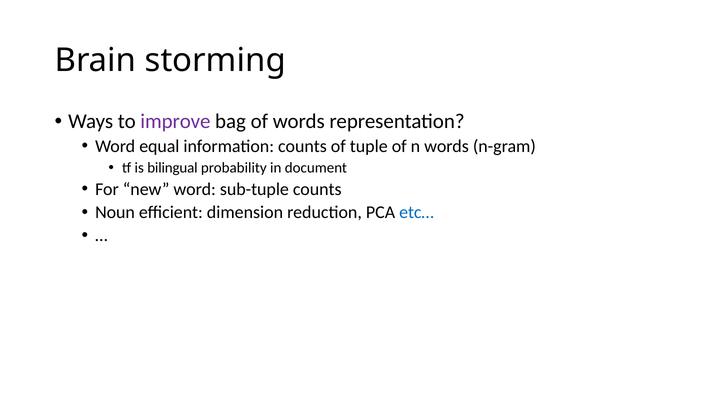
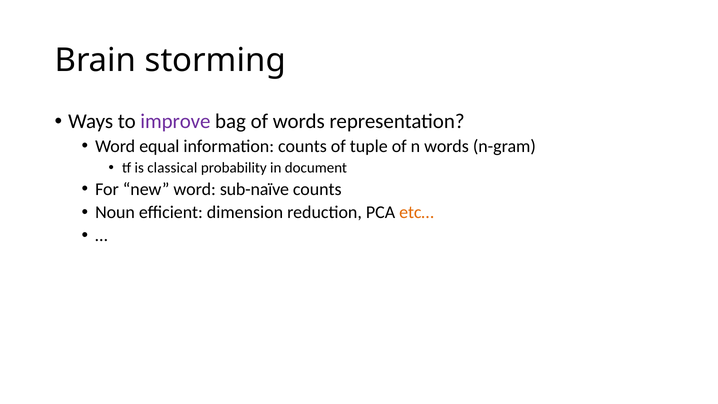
bilingual: bilingual -> classical
sub-tuple: sub-tuple -> sub-naïve
etc… colour: blue -> orange
